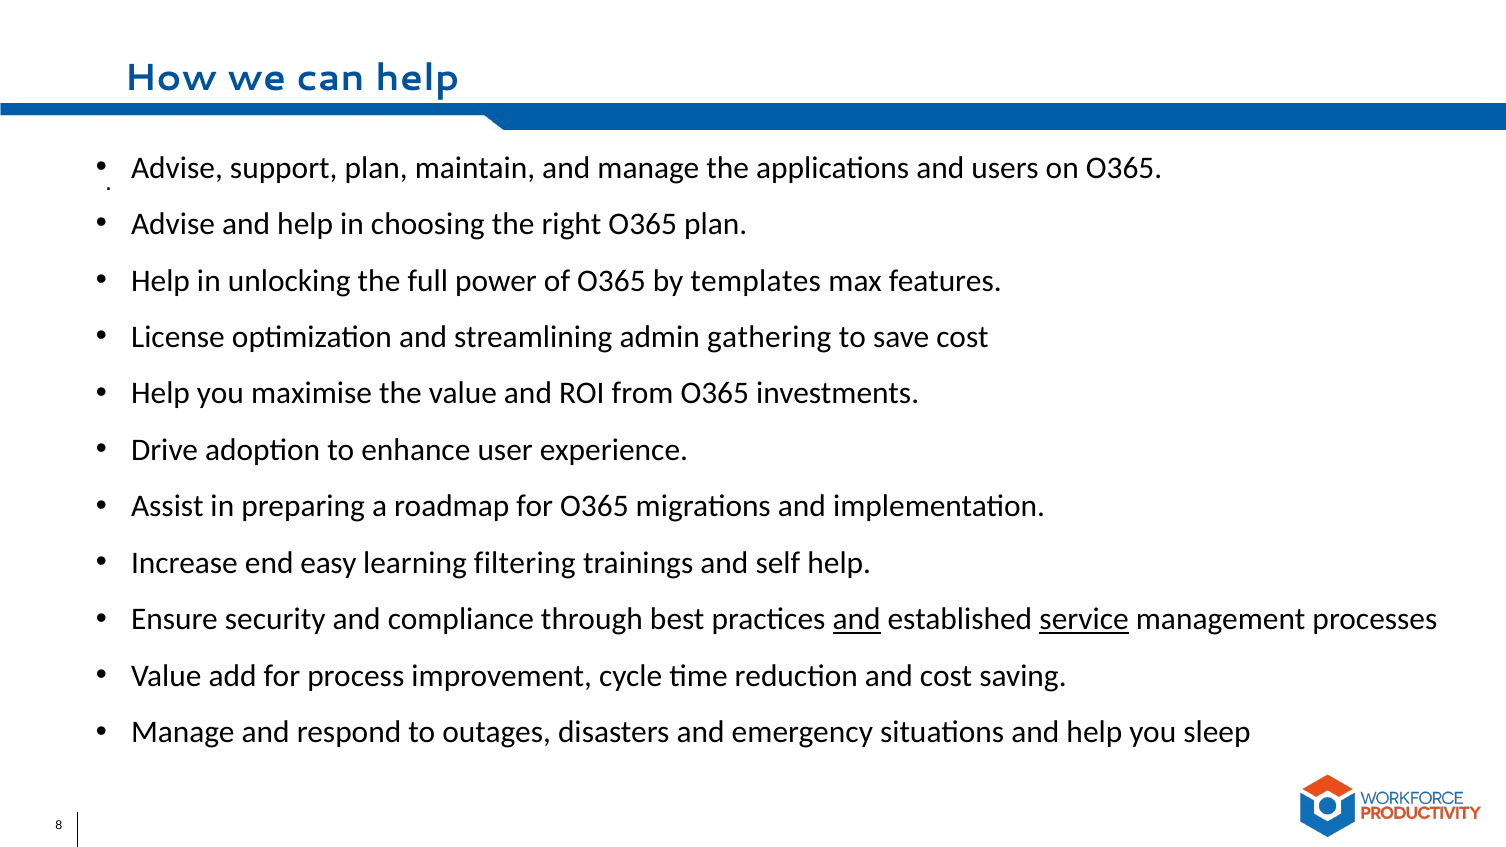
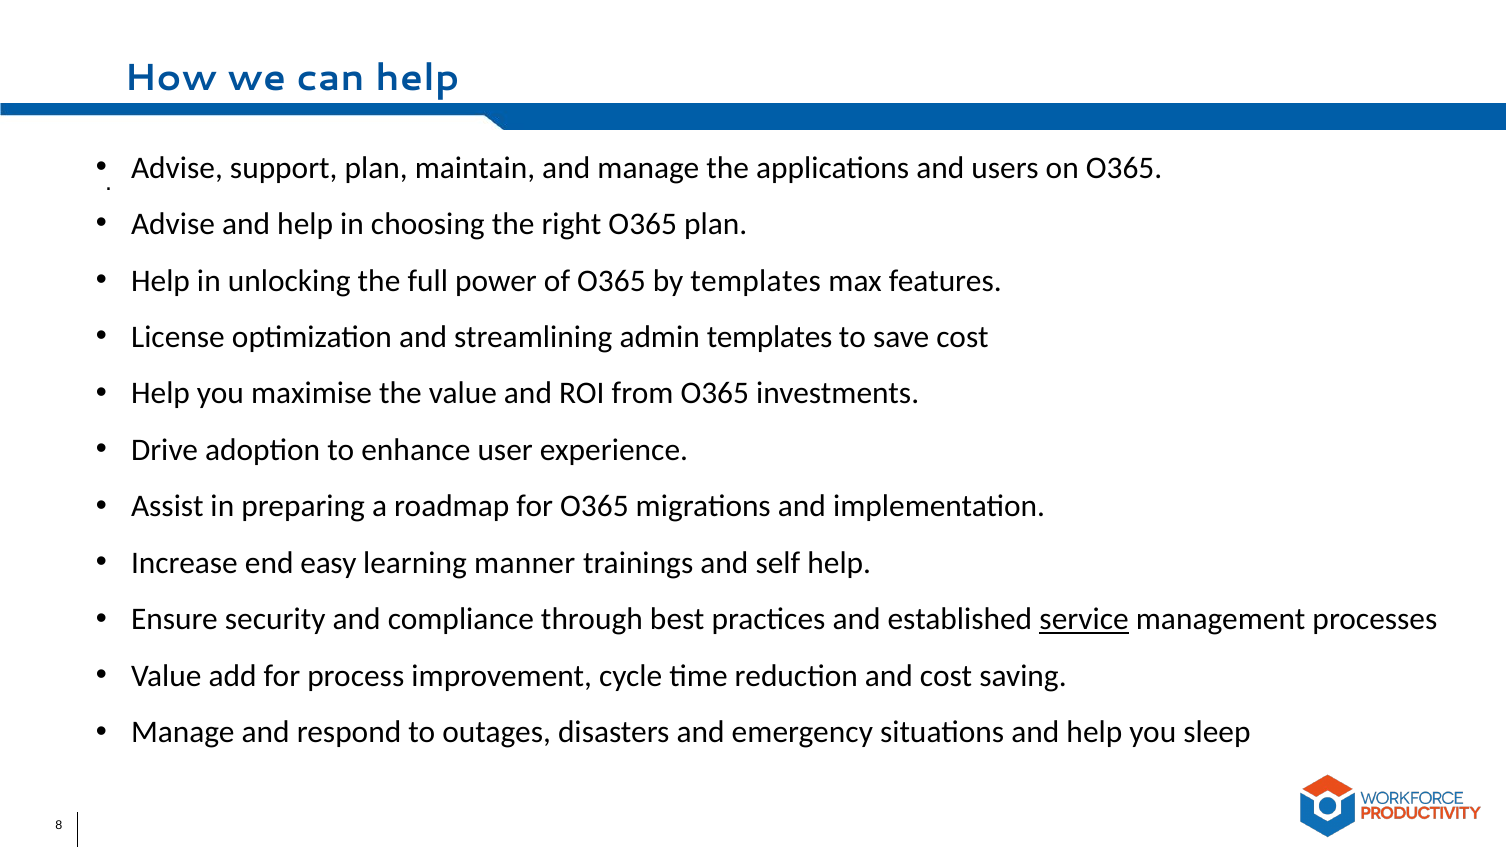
admin gathering: gathering -> templates
filtering: filtering -> manner
and at (857, 620) underline: present -> none
